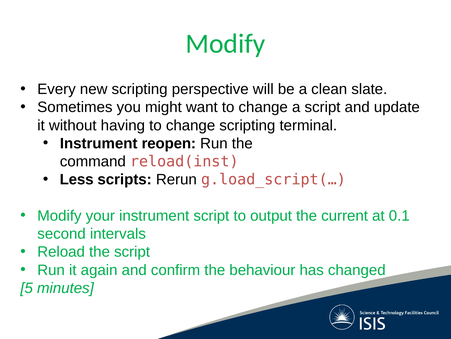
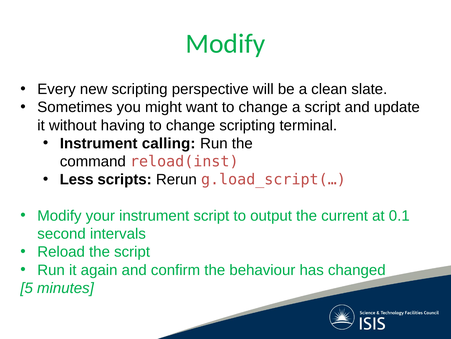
reopen: reopen -> calling
